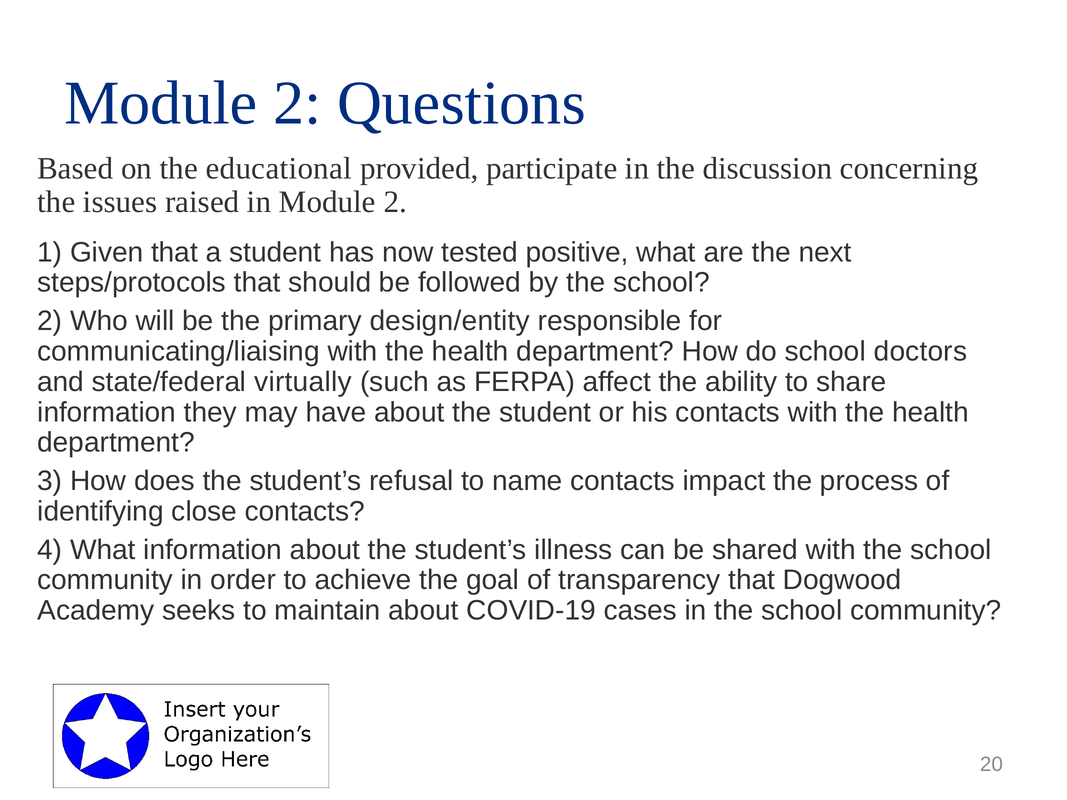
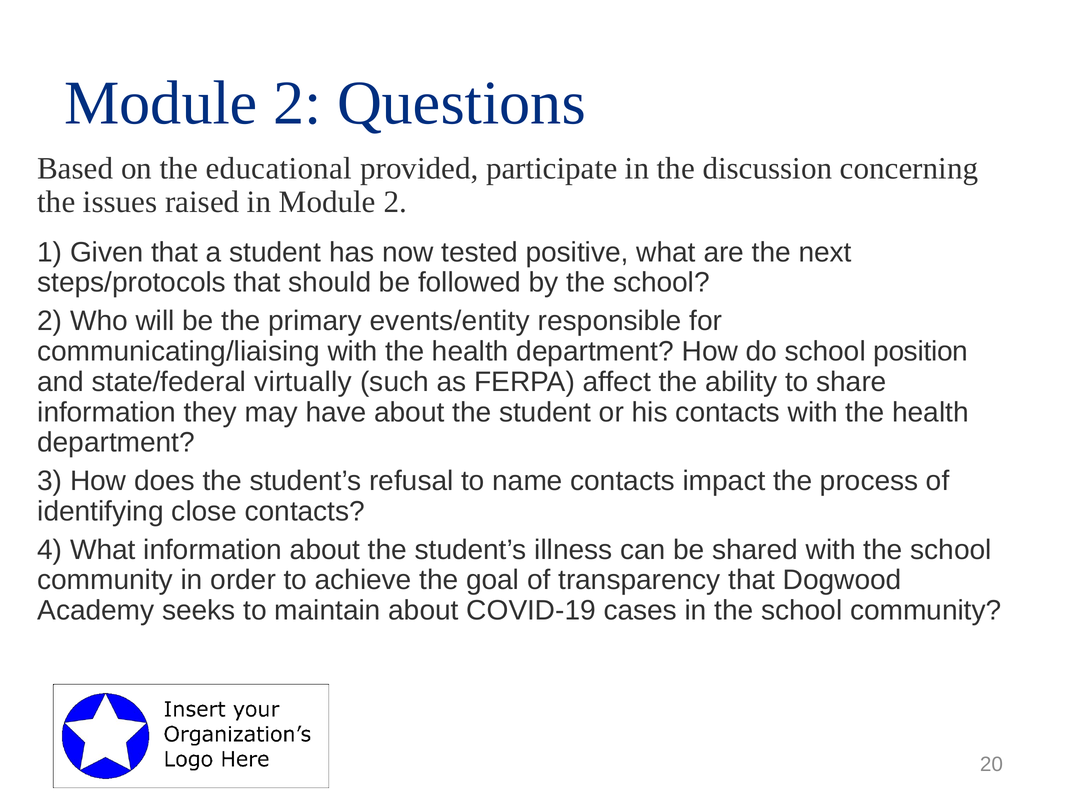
design/entity: design/entity -> events/entity
doctors: doctors -> position
